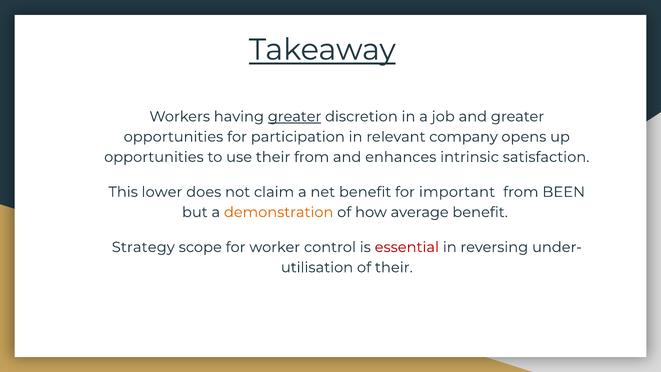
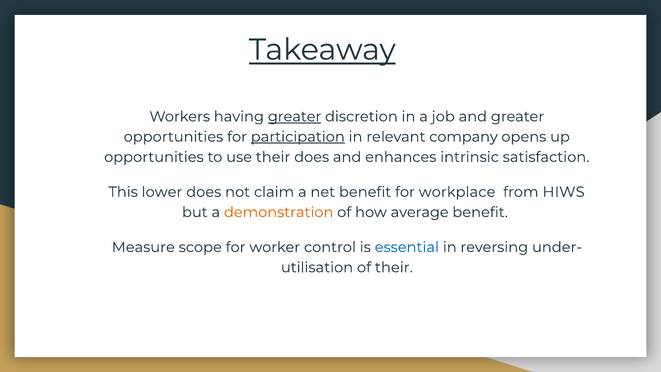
participation underline: none -> present
their from: from -> does
important: important -> workplace
BEEN: BEEN -> HIWS
Strategy: Strategy -> Measure
essential colour: red -> blue
